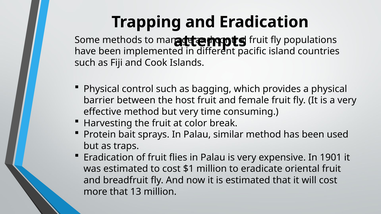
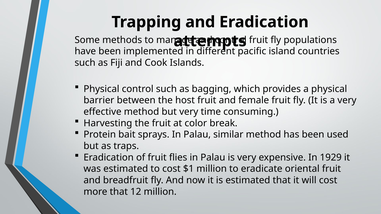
1901: 1901 -> 1929
13: 13 -> 12
